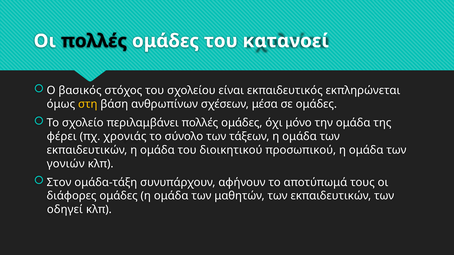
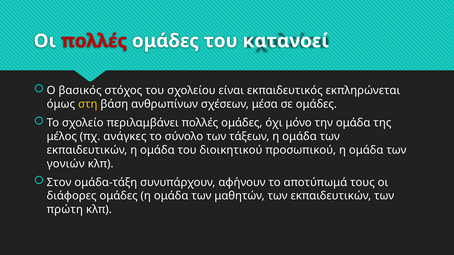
πολλές at (94, 41) colour: black -> red
φέρει: φέρει -> μέλος
χρονιάς: χρονιάς -> ανάγκες
οδηγεί: οδηγεί -> πρώτη
